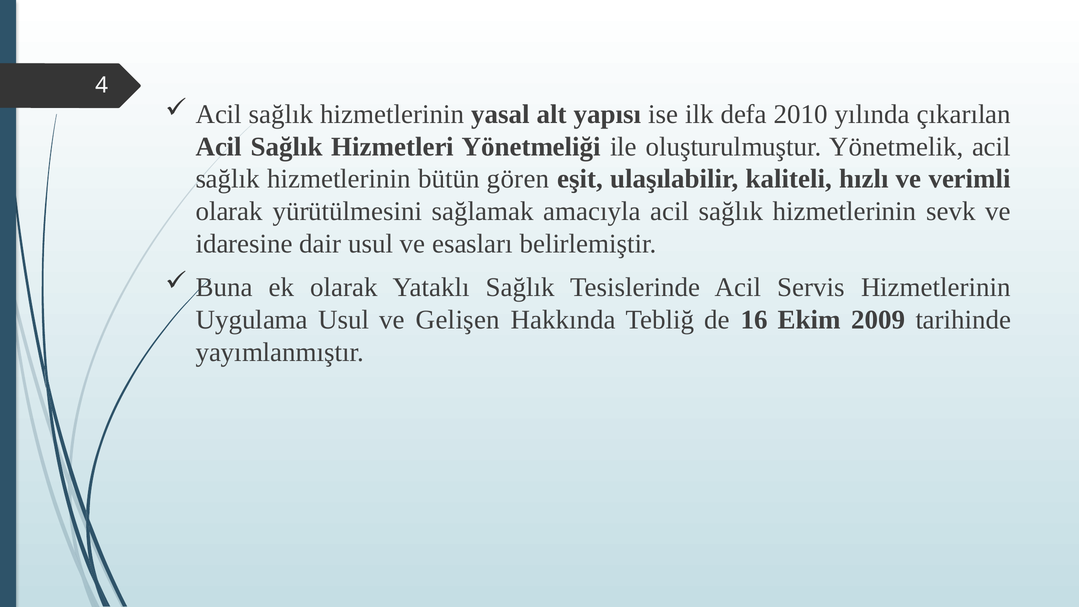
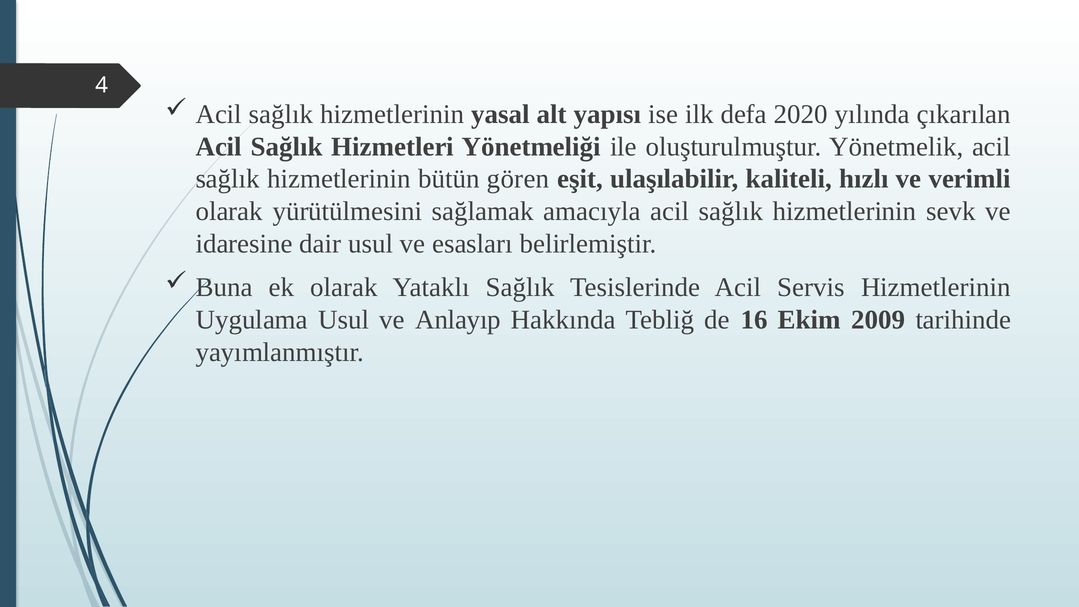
2010: 2010 -> 2020
Gelişen: Gelişen -> Anlayıp
